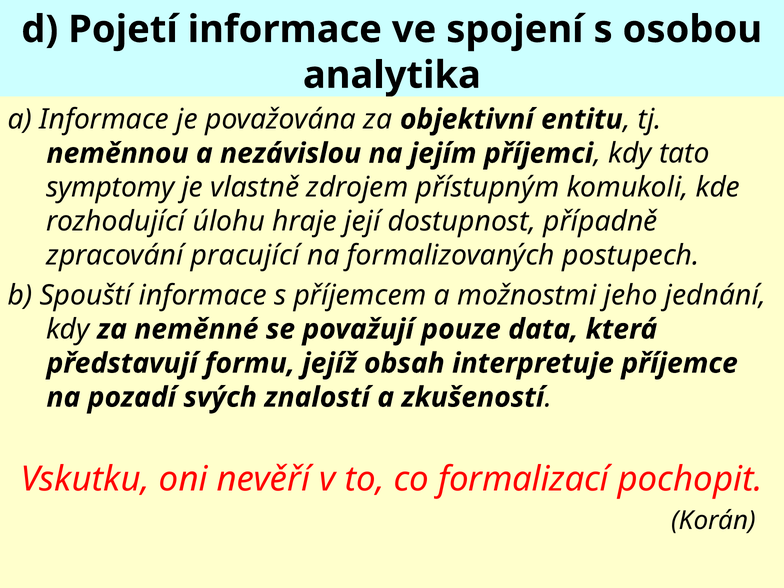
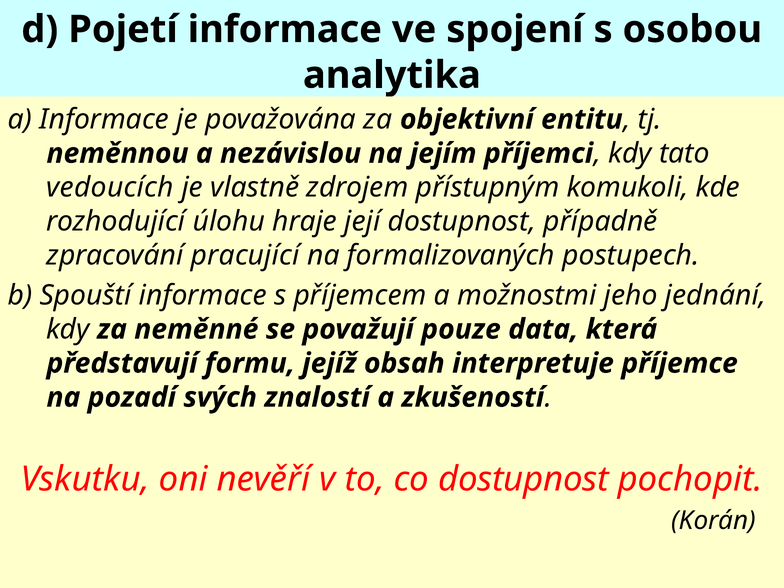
symptomy: symptomy -> vedoucích
co formalizací: formalizací -> dostupnost
